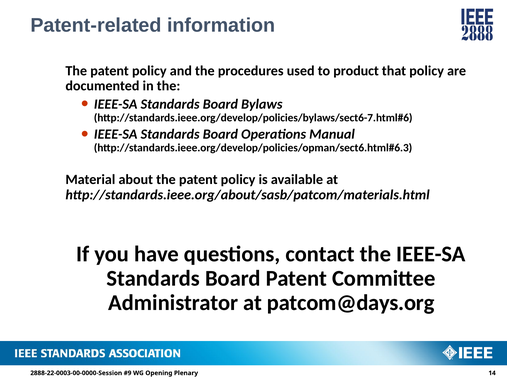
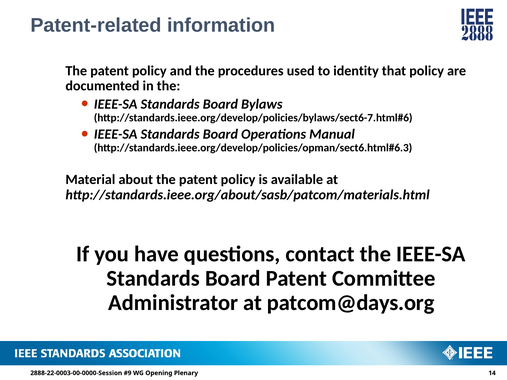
product: product -> identity
